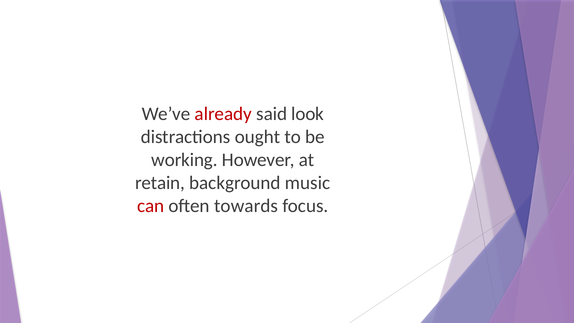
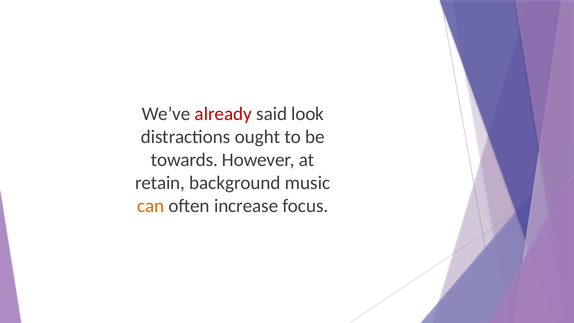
working: working -> towards
can colour: red -> orange
towards: towards -> increase
